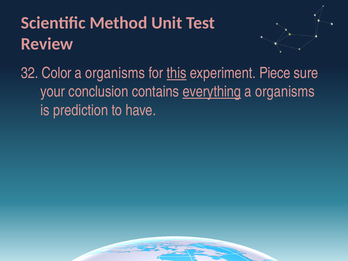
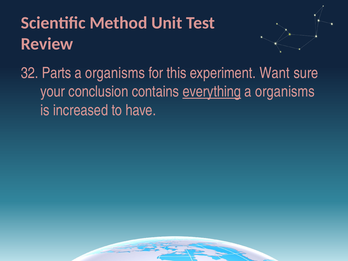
Color: Color -> Parts
this underline: present -> none
Piece: Piece -> Want
prediction: prediction -> increased
